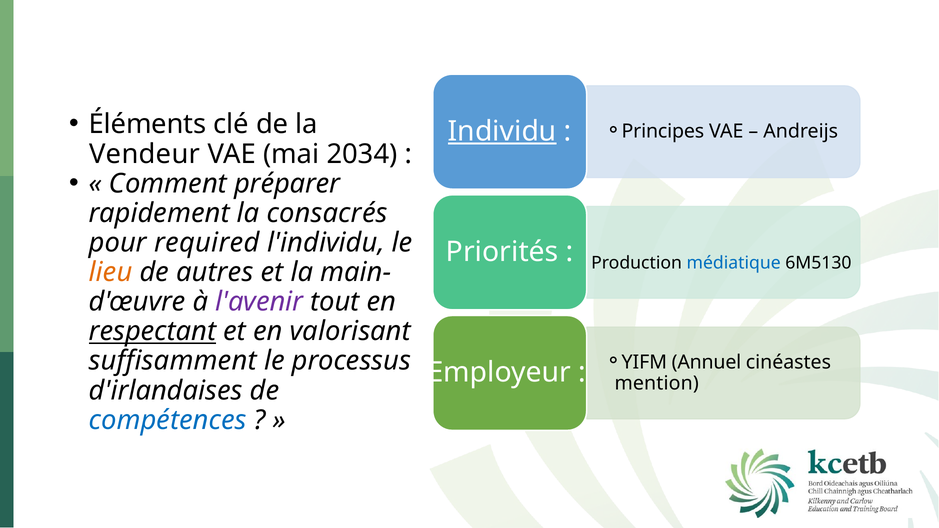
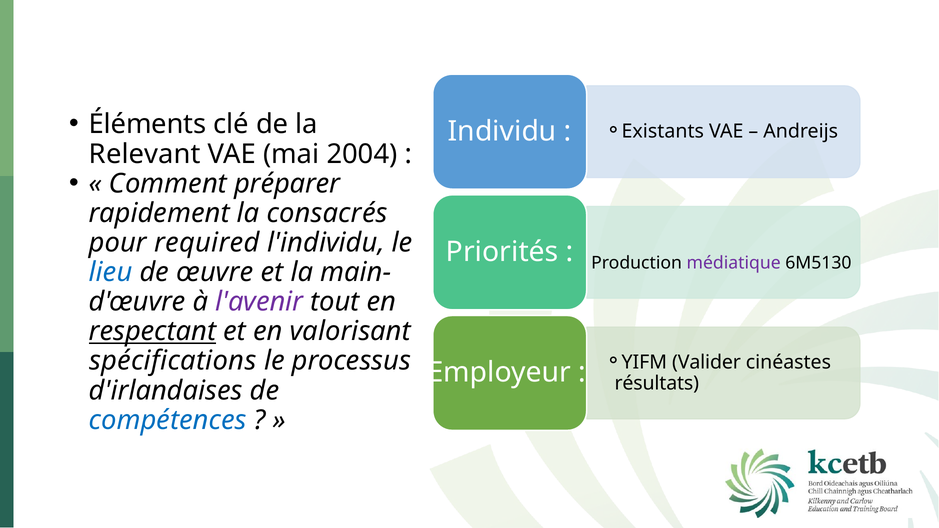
Principes: Principes -> Existants
Individu underline: present -> none
Vendeur: Vendeur -> Relevant
2034: 2034 -> 2004
médiatique colour: blue -> purple
lieu colour: orange -> blue
autres: autres -> œuvre
Annuel: Annuel -> Valider
suffisamment: suffisamment -> spécifications
mention: mention -> résultats
